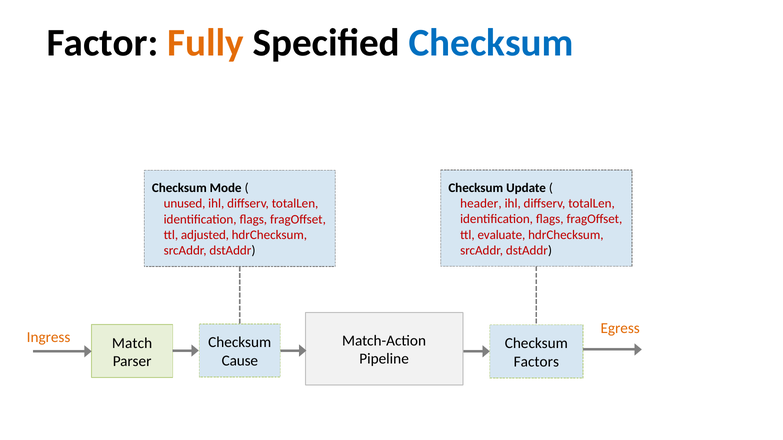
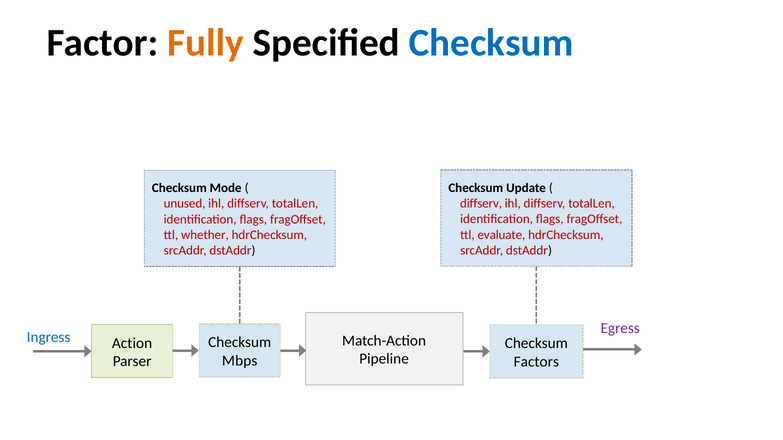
header at (481, 204): header -> diffserv
adjusted: adjusted -> whether
Egress colour: orange -> purple
Ingress colour: orange -> blue
Match: Match -> Action
Cause: Cause -> Mbps
